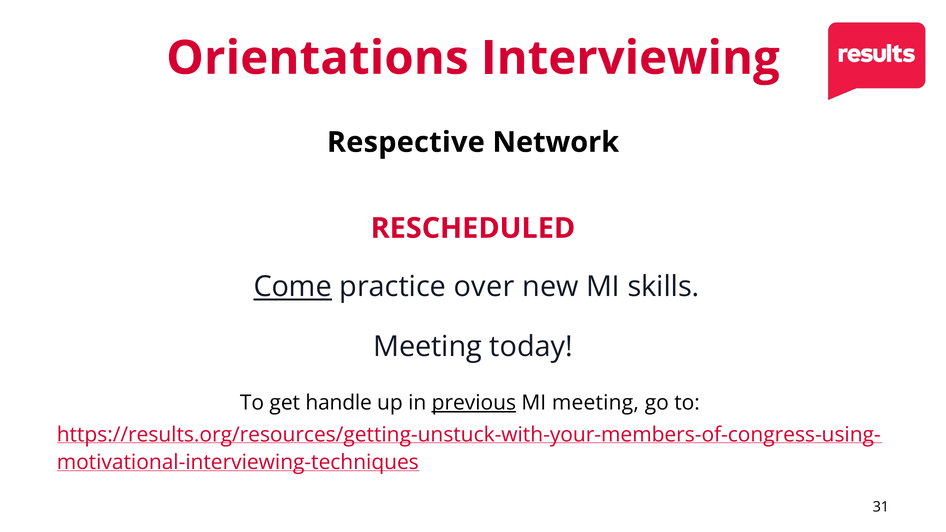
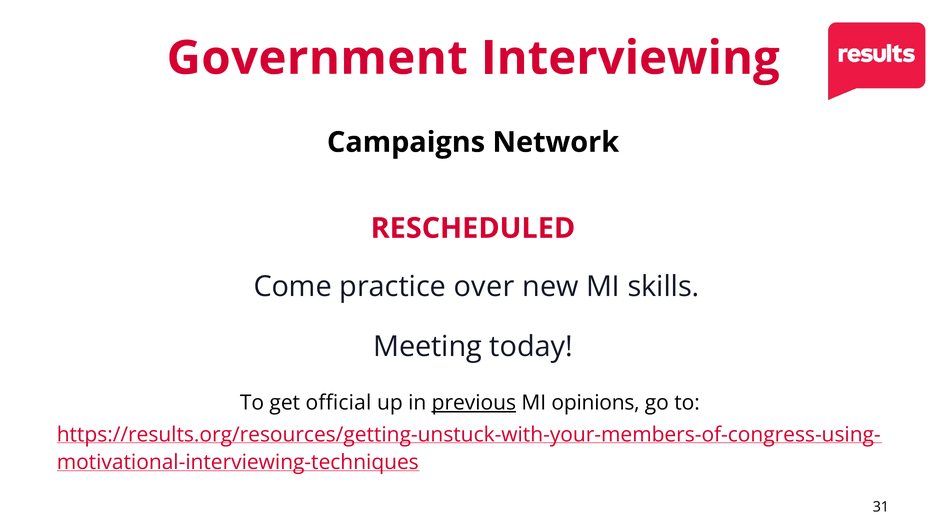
Orientations: Orientations -> Government
Respective: Respective -> Campaigns
Come underline: present -> none
handle: handle -> official
MI meeting: meeting -> opinions
